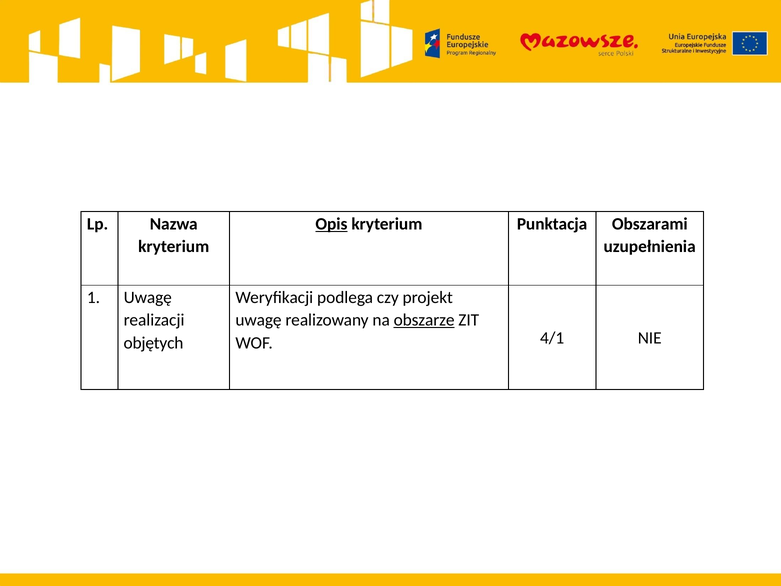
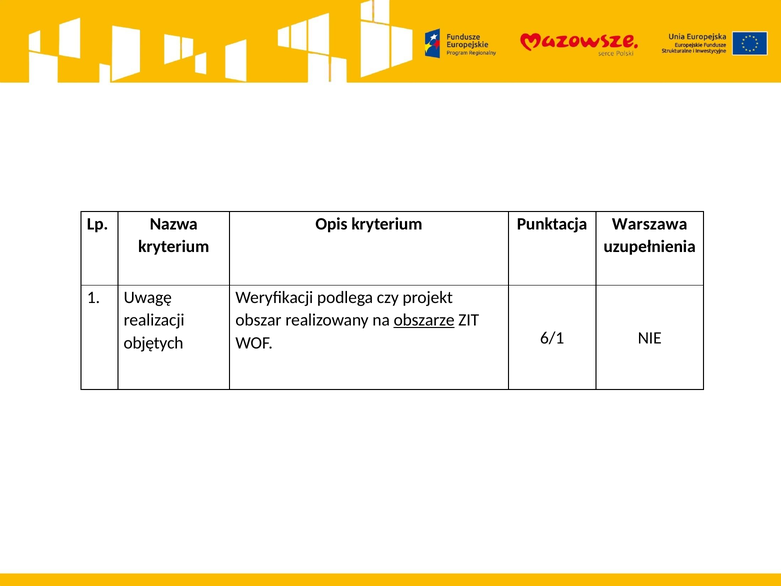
Opis underline: present -> none
Obszarami: Obszarami -> Warszawa
uwagę at (259, 320): uwagę -> obszar
4/1: 4/1 -> 6/1
